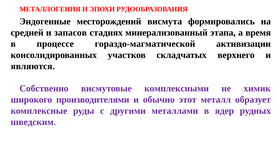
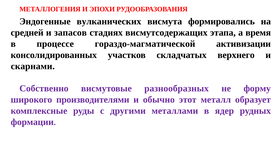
месторождений: месторождений -> вулканических
минерализованный: минерализованный -> висмутсодержащих
являются: являются -> скарнами
комплексными: комплексными -> разнообразных
химик: химик -> форму
шведским: шведским -> формации
